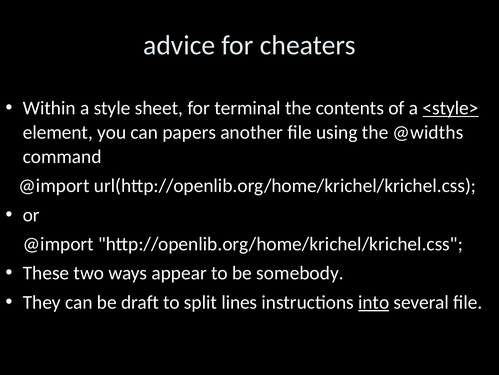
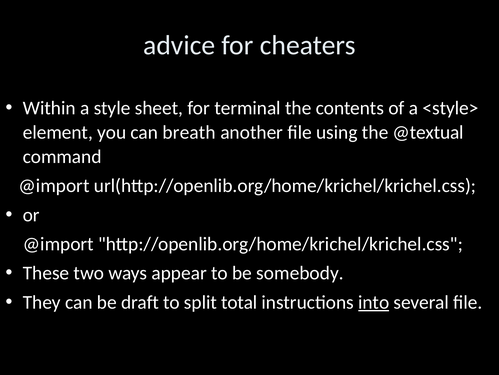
<style> underline: present -> none
papers: papers -> breath
@widths: @widths -> @textual
lines: lines -> total
